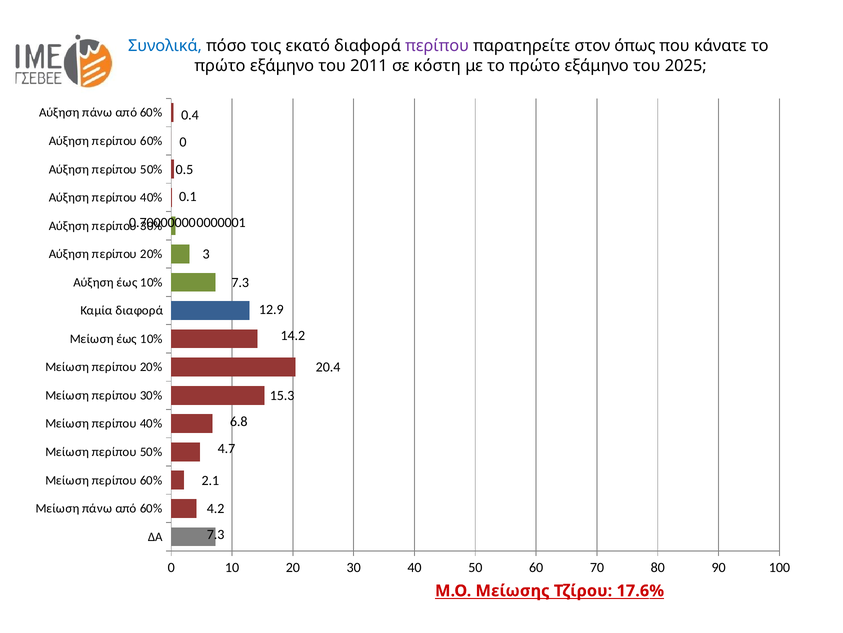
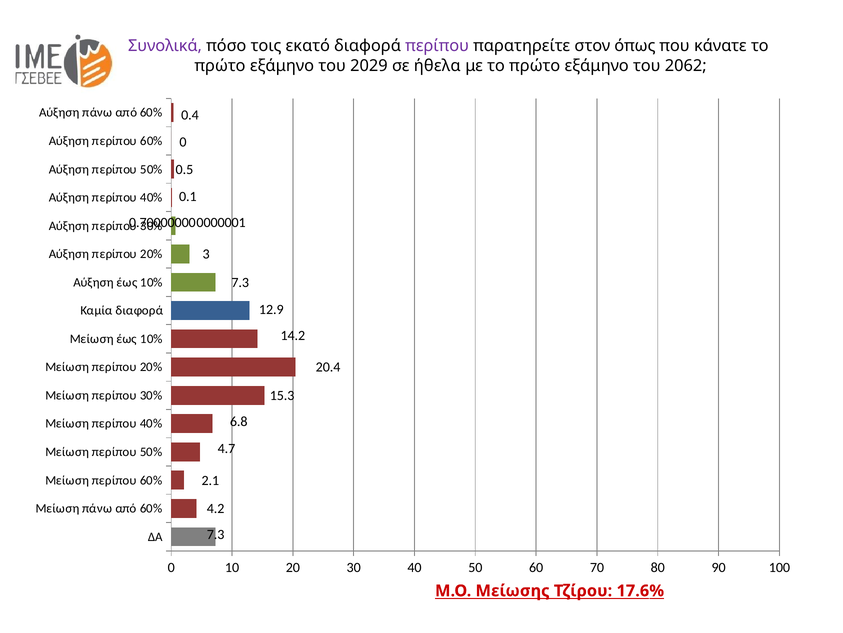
Συνολικά colour: blue -> purple
2011: 2011 -> 2029
κόστη: κόστη -> ήθελα
2025: 2025 -> 2062
